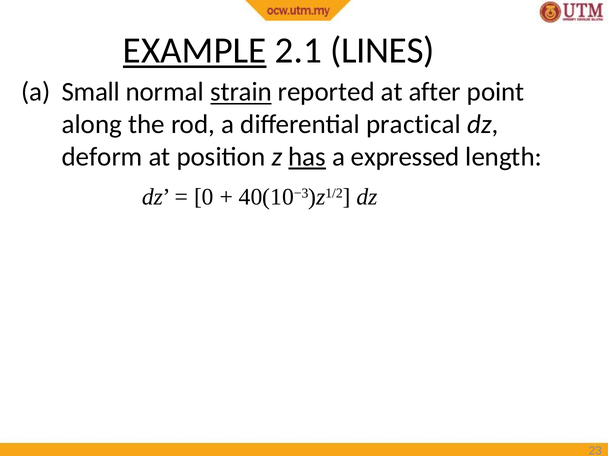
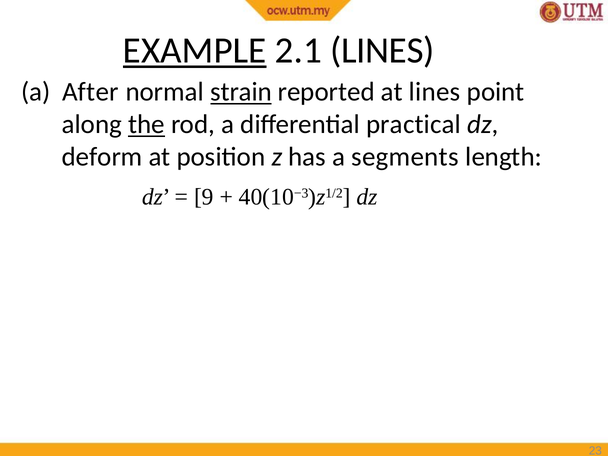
Small: Small -> After
at after: after -> lines
the underline: none -> present
has underline: present -> none
expressed: expressed -> segments
0: 0 -> 9
